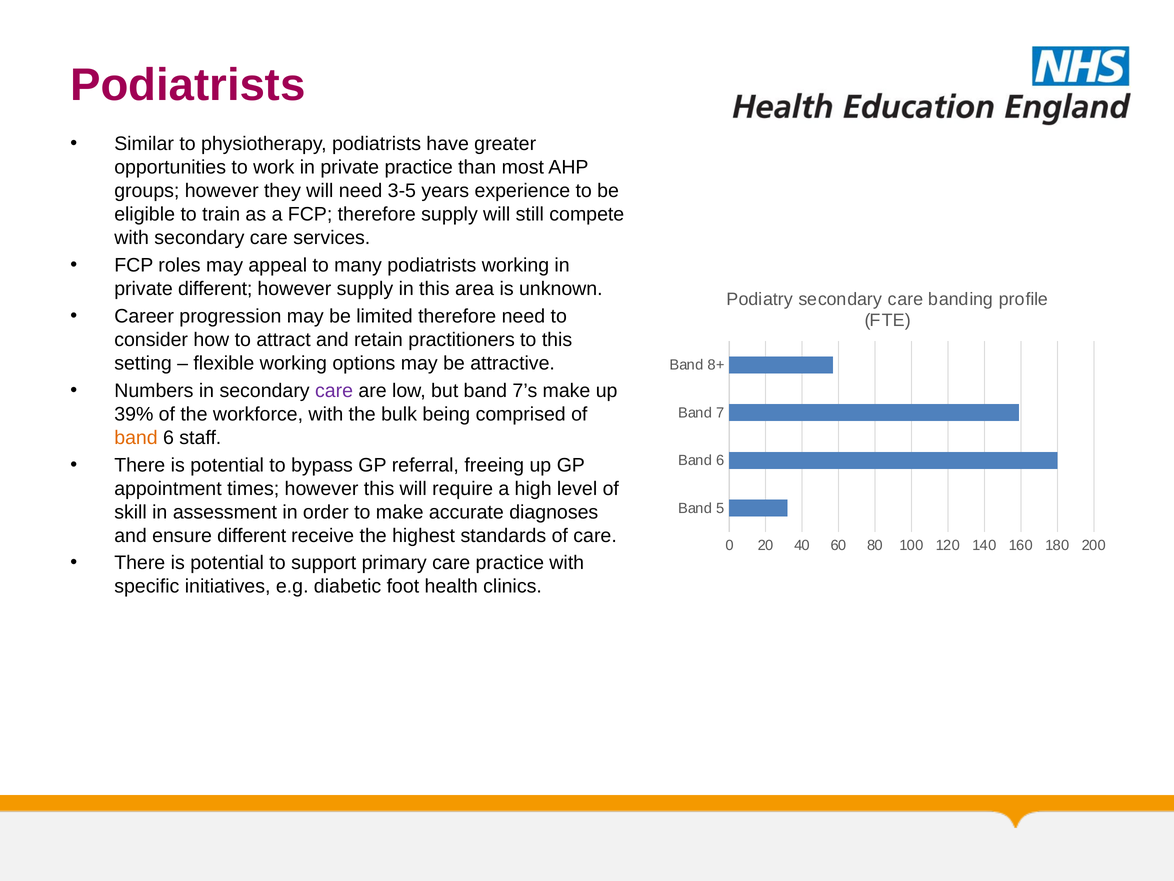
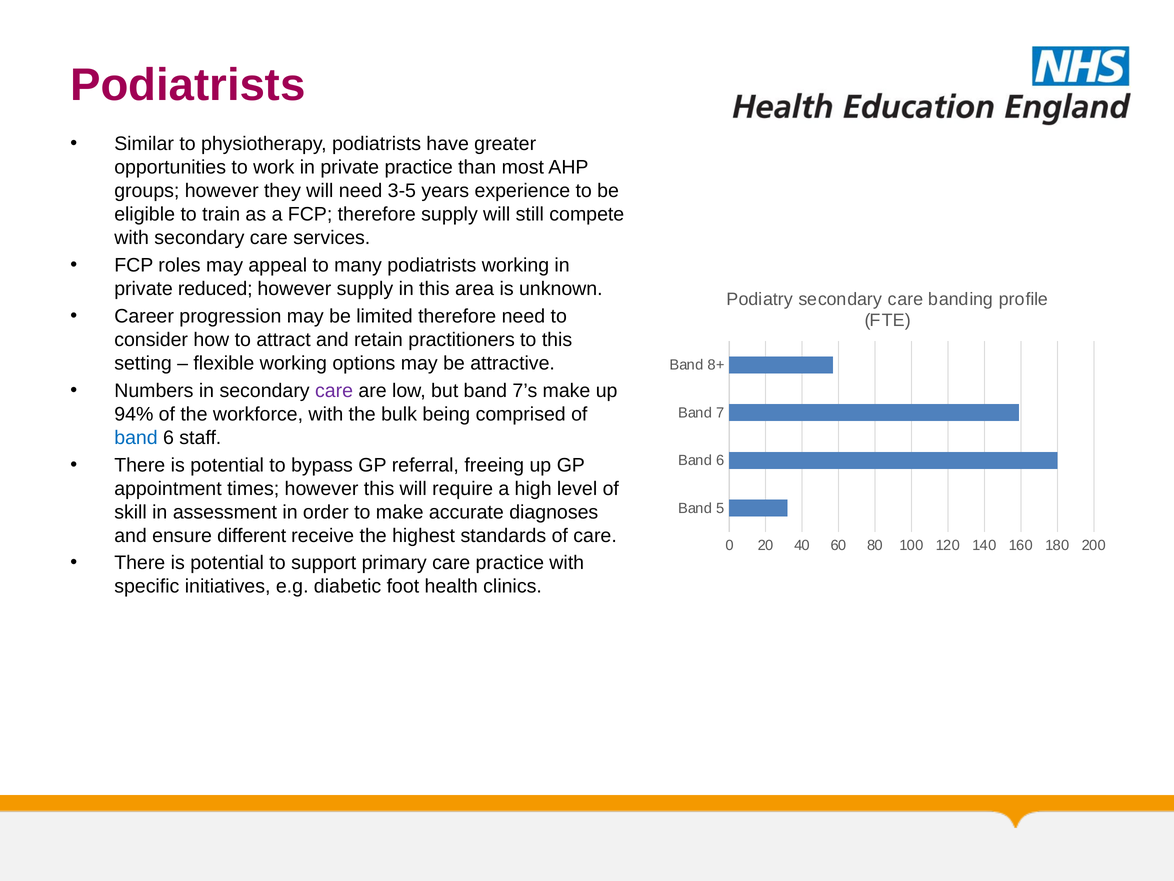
private different: different -> reduced
39%: 39% -> 94%
band at (136, 437) colour: orange -> blue
